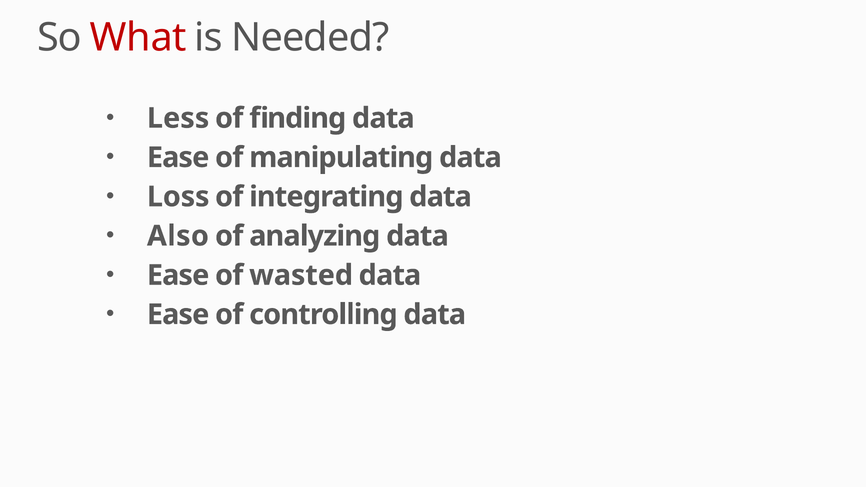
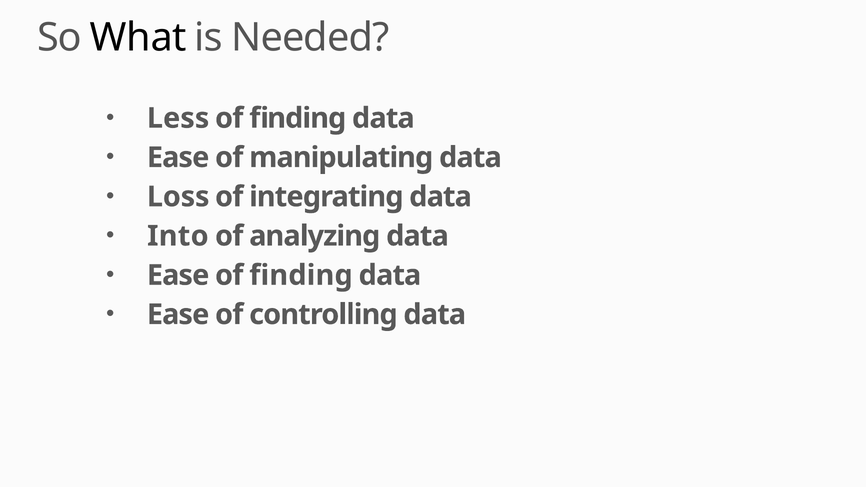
What colour: red -> black
Also: Also -> Into
Ease of wasted: wasted -> finding
